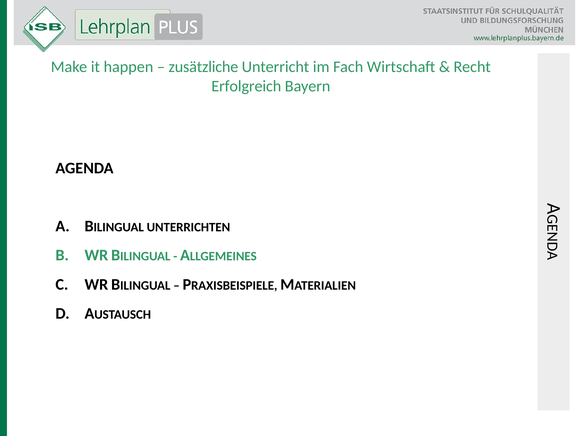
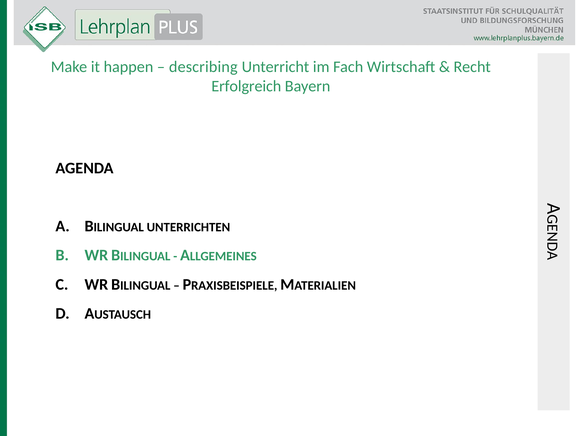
zusätzliche: zusätzliche -> describing
